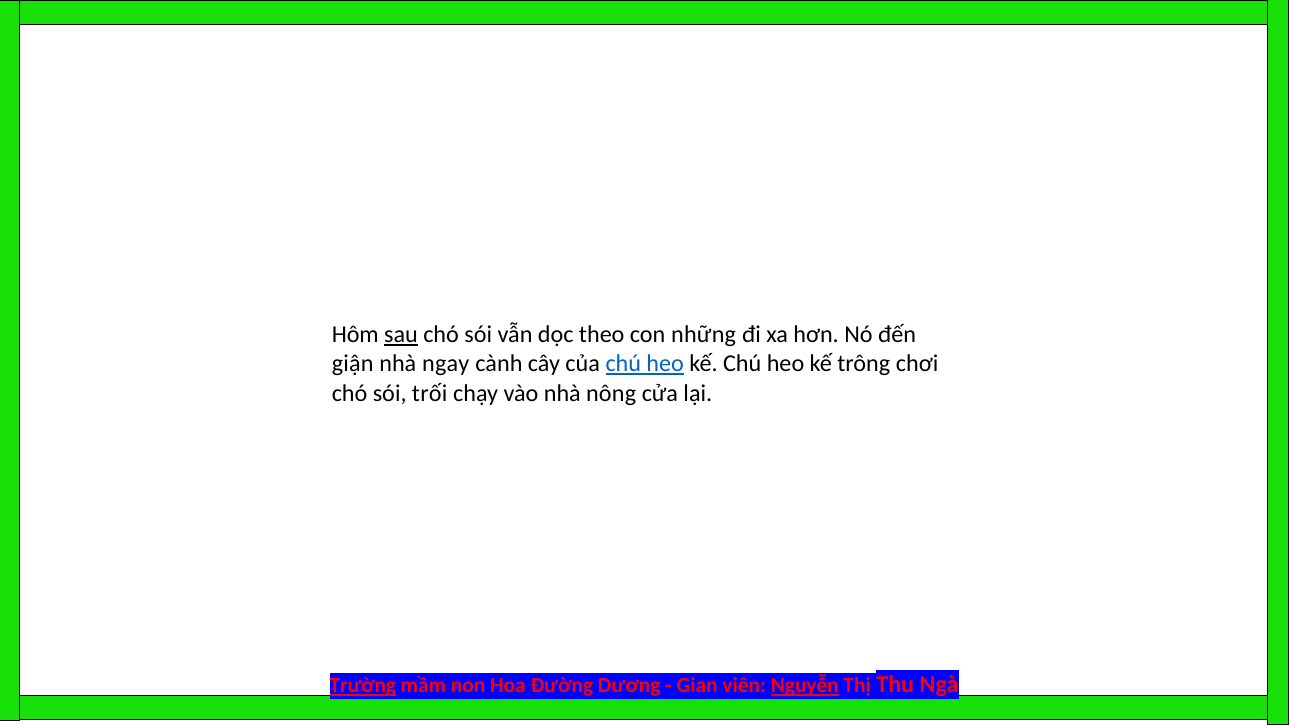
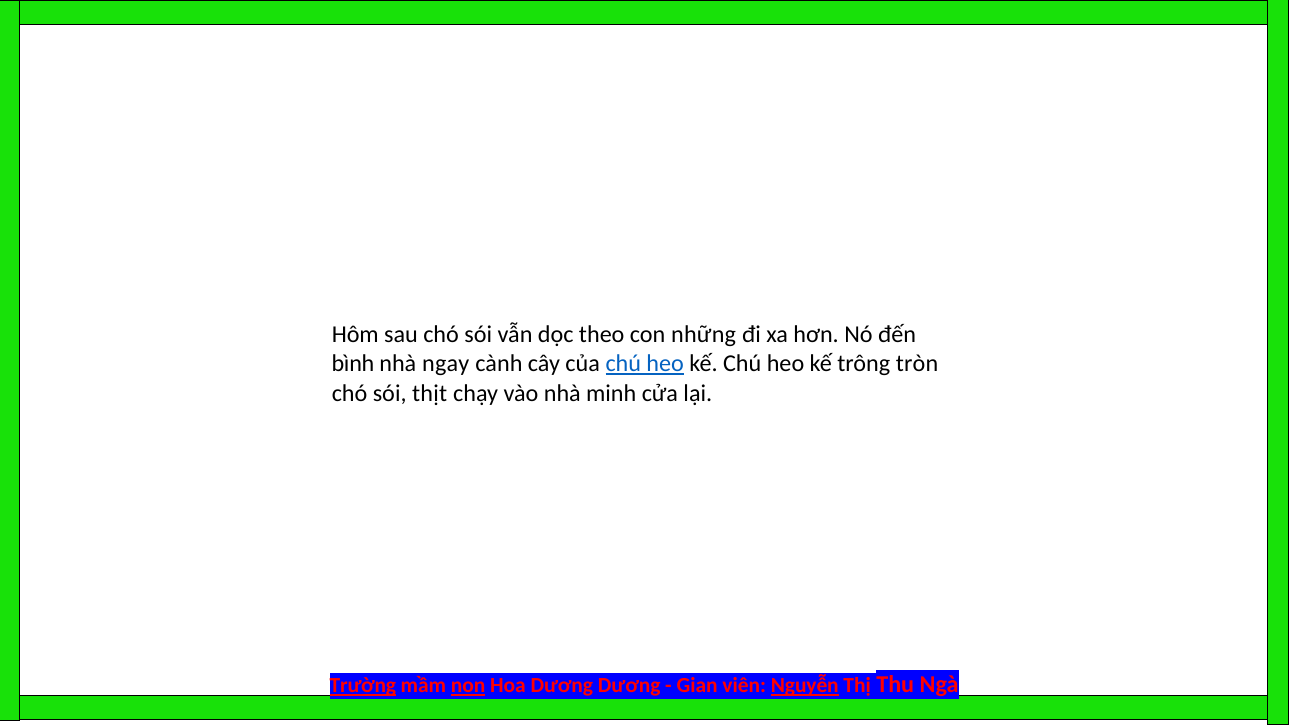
sau underline: present -> none
giận: giận -> bình
chơi: chơi -> tròn
trối: trối -> thịt
nông: nông -> minh
non underline: none -> present
Hoa Đường: Đường -> Dương
